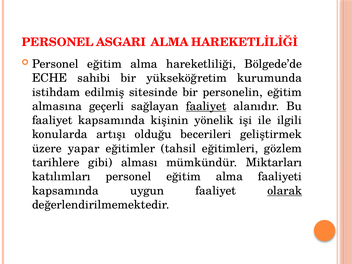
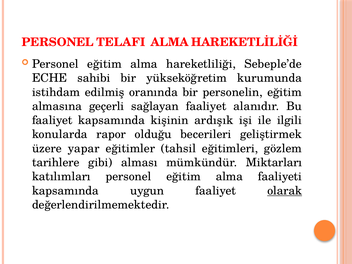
ASGARI: ASGARI -> TELAFI
Bölgede’de: Bölgede’de -> Sebeple’de
sitesinde: sitesinde -> oranında
faaliyet at (206, 106) underline: present -> none
yönelik: yönelik -> ardışık
artışı: artışı -> rapor
